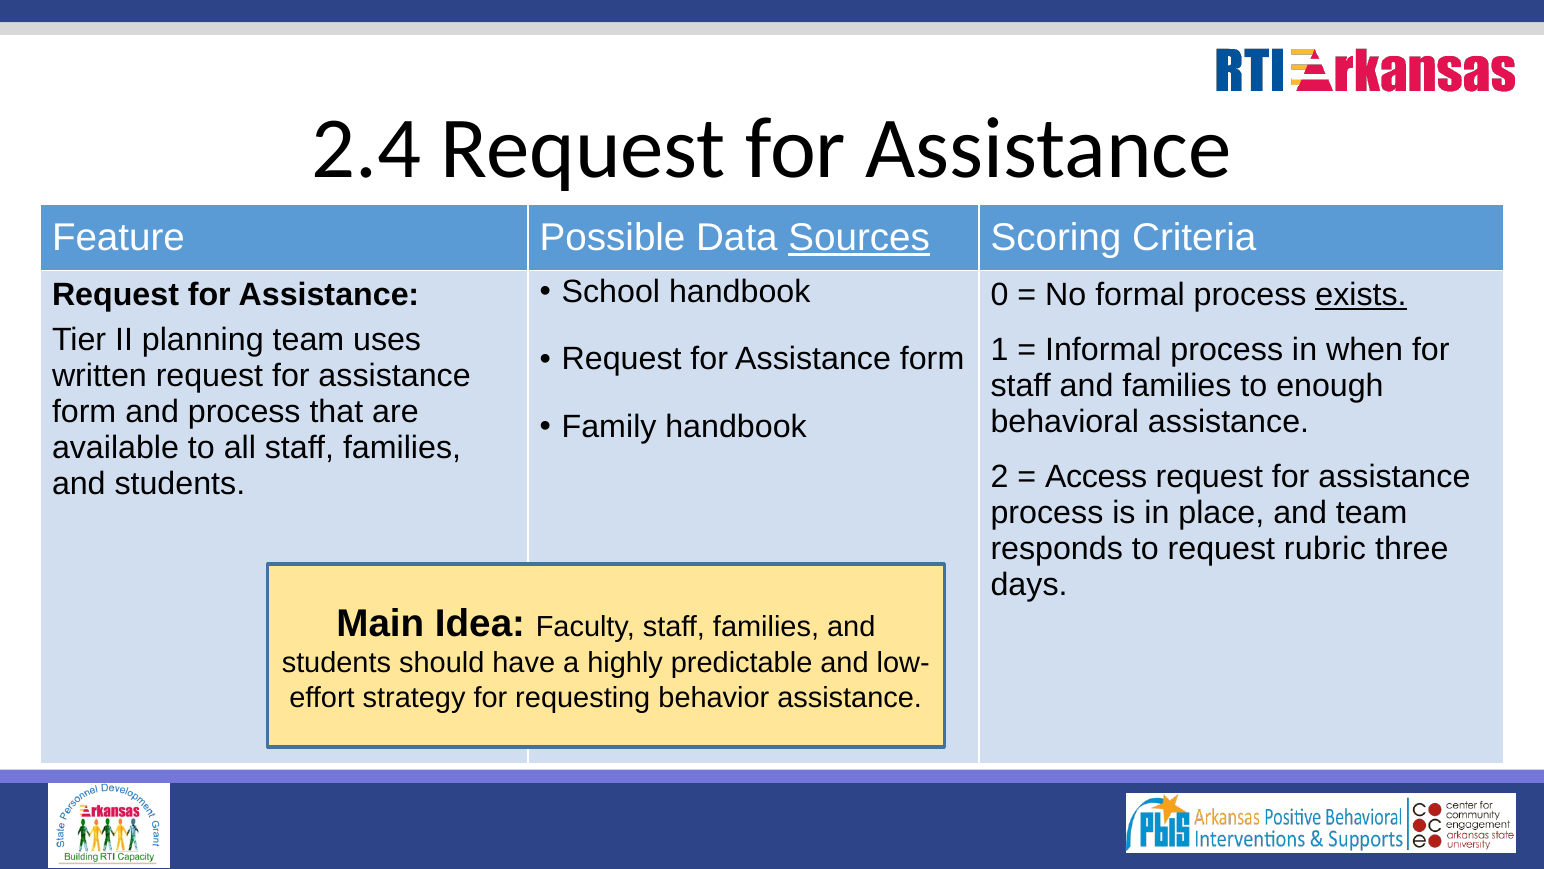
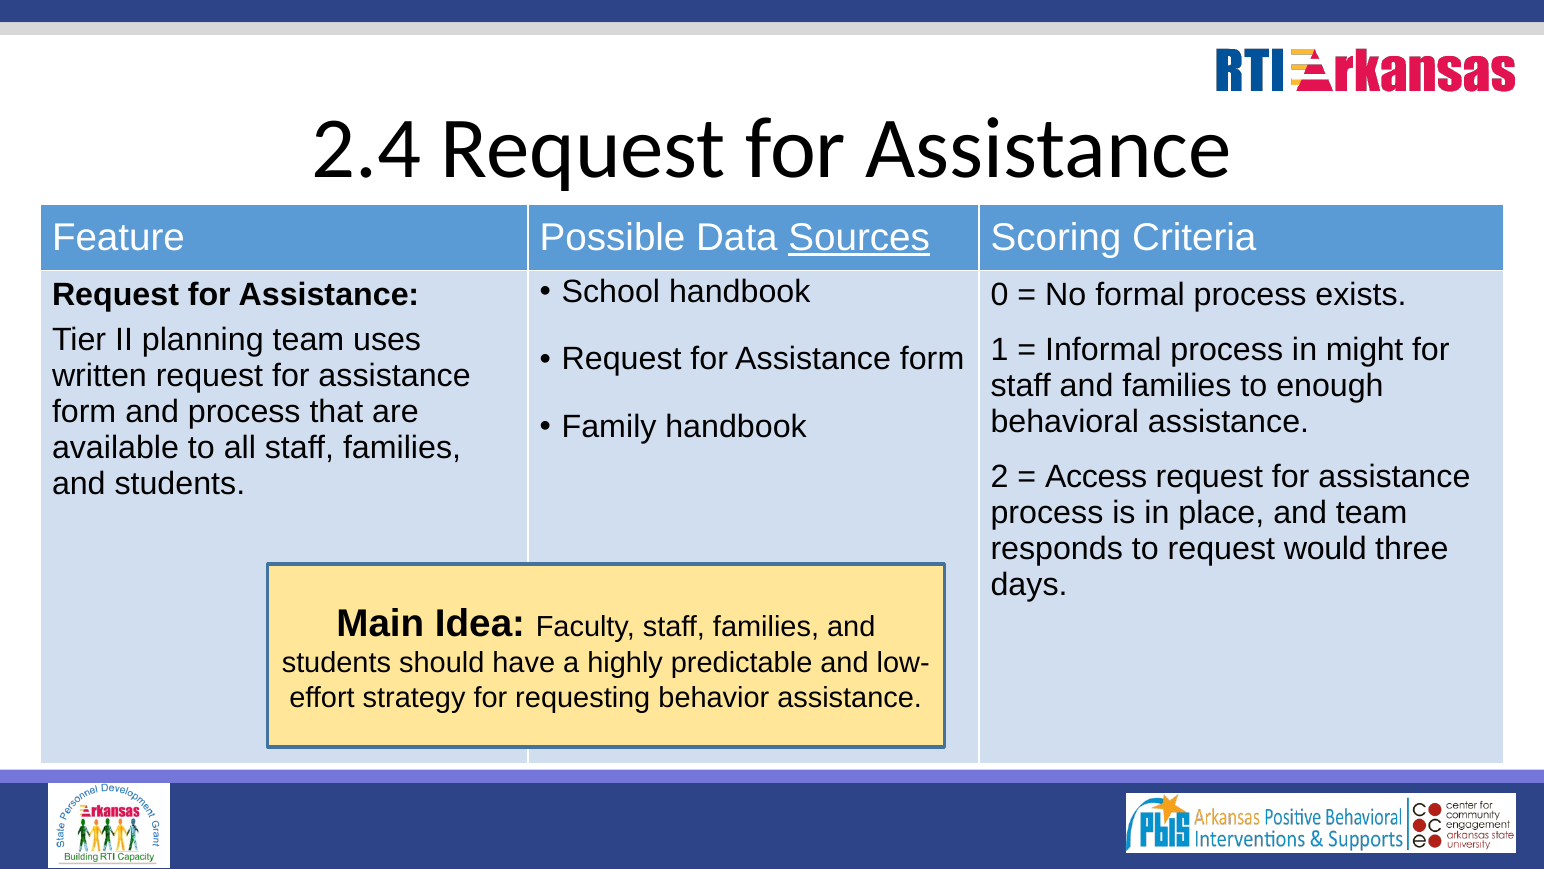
exists underline: present -> none
when: when -> might
rubric: rubric -> would
